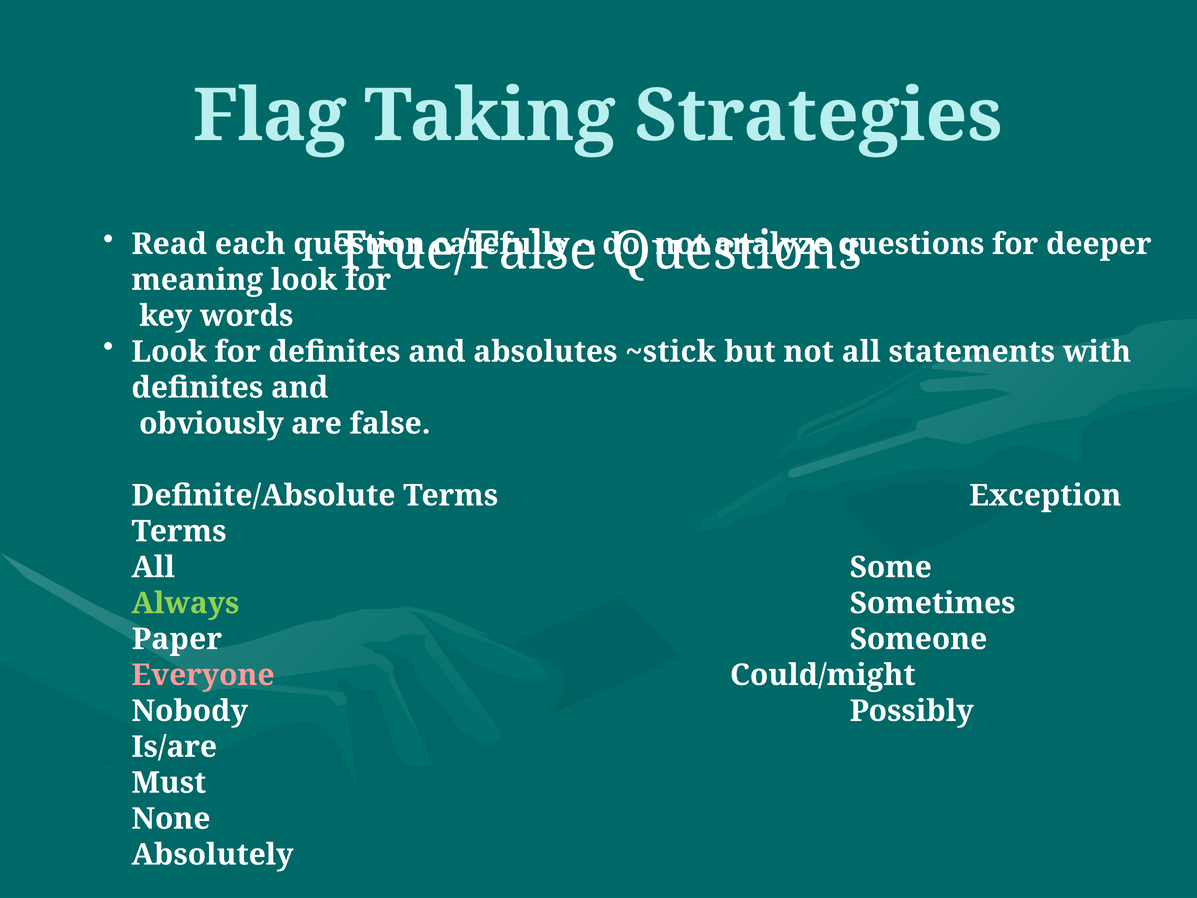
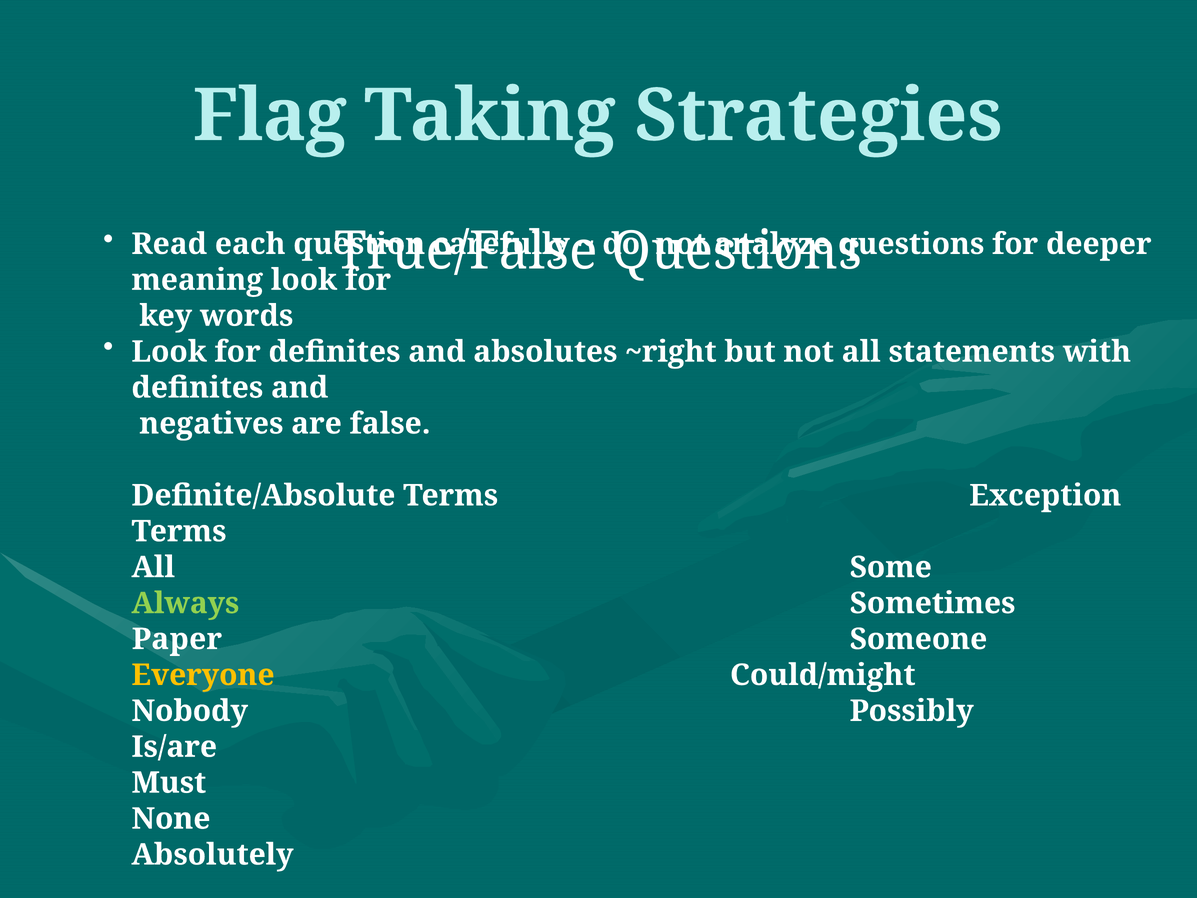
~stick: ~stick -> ~right
obviously: obviously -> negatives
Everyone colour: pink -> yellow
